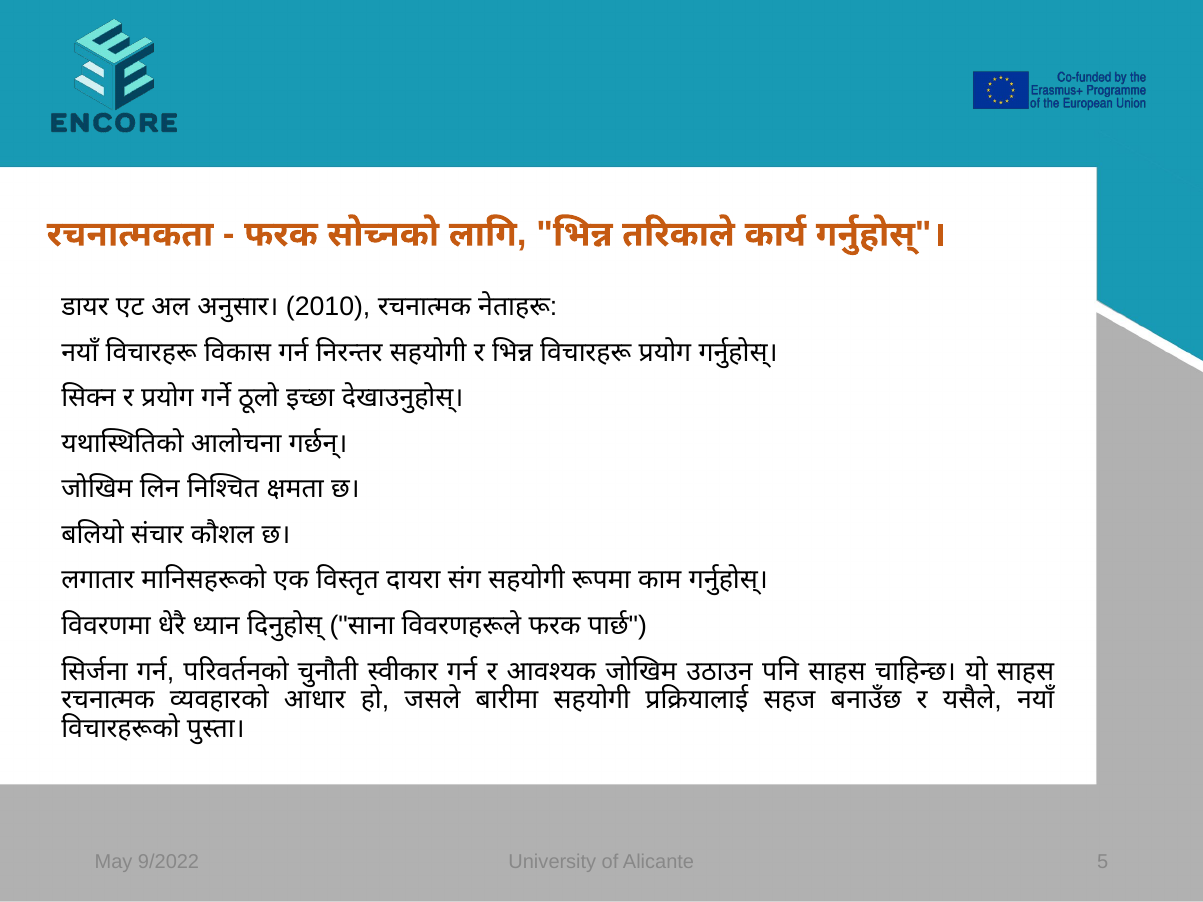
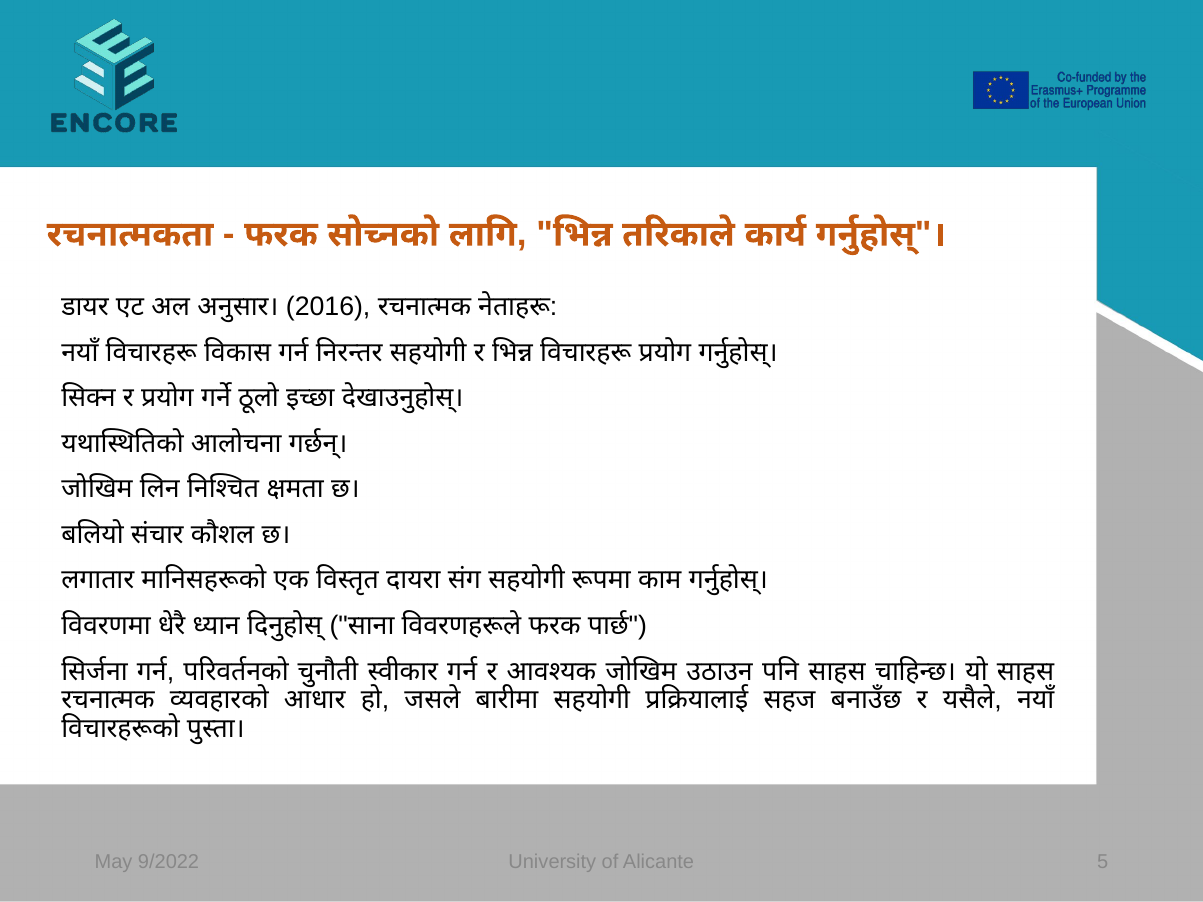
2010: 2010 -> 2016
